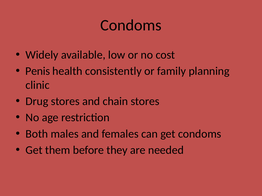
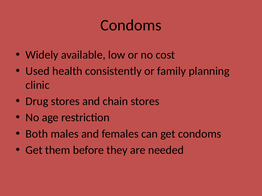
Penis: Penis -> Used
